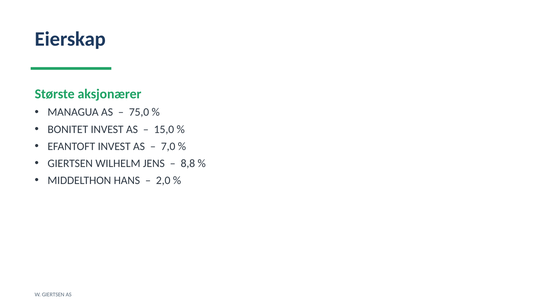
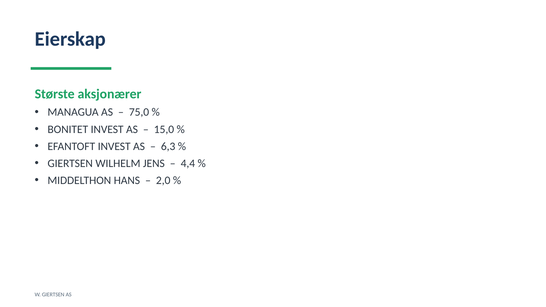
7,0: 7,0 -> 6,3
8,8: 8,8 -> 4,4
